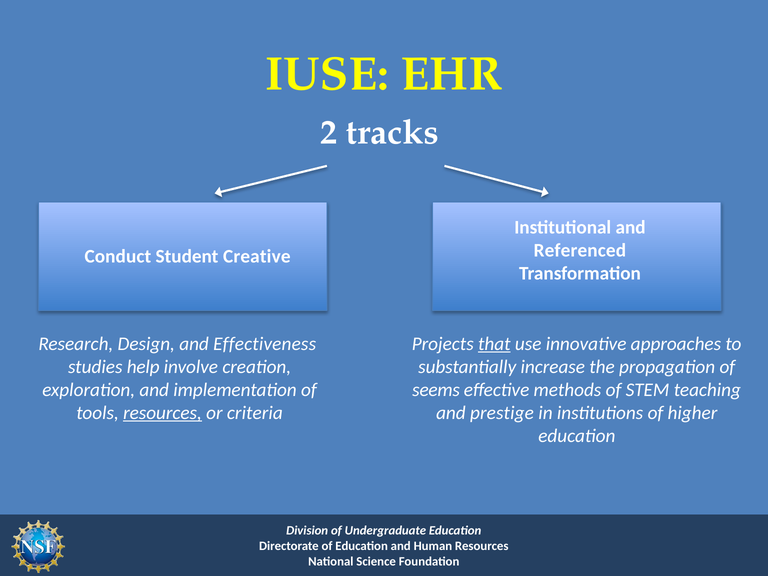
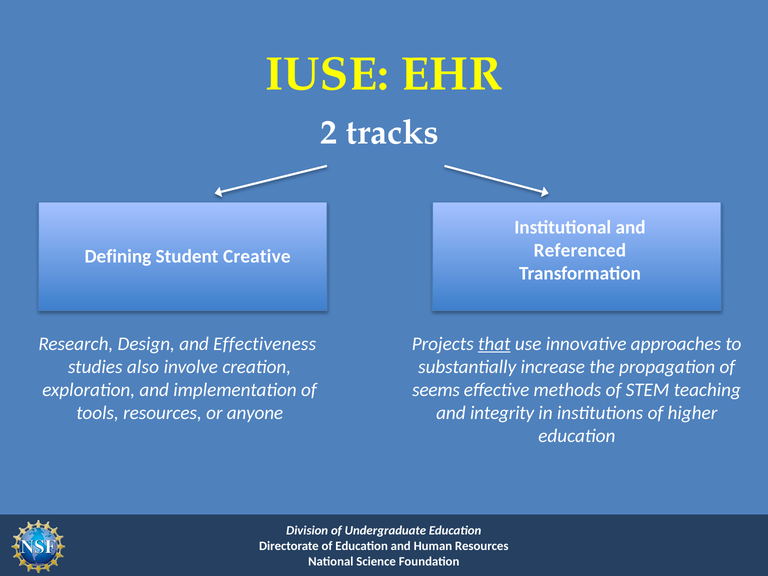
Conduct: Conduct -> Defining
help: help -> also
resources at (162, 413) underline: present -> none
criteria: criteria -> anyone
prestige: prestige -> integrity
